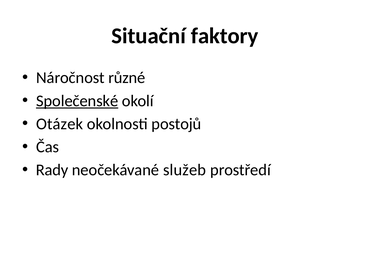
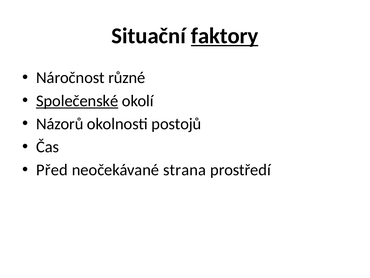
faktory underline: none -> present
Otázek: Otázek -> Názorů
Rady: Rady -> Před
služeb: služeb -> strana
